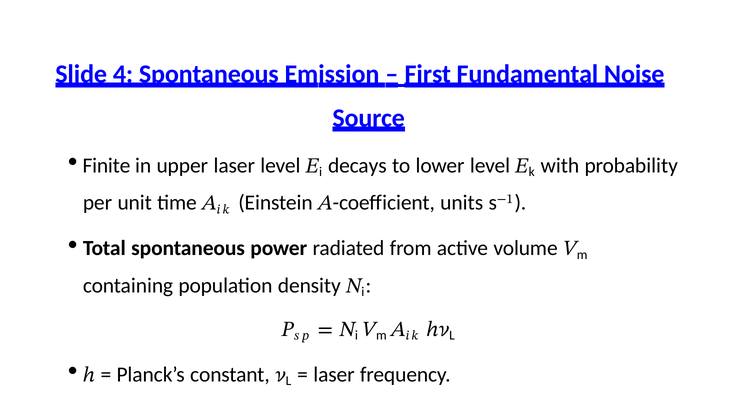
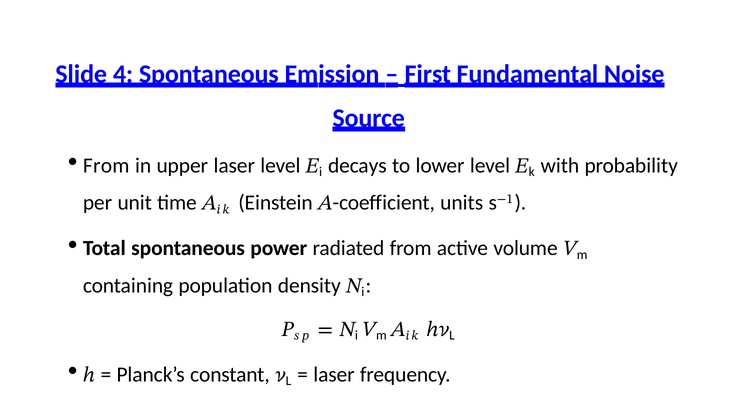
Finite at (106, 165): Finite -> From
